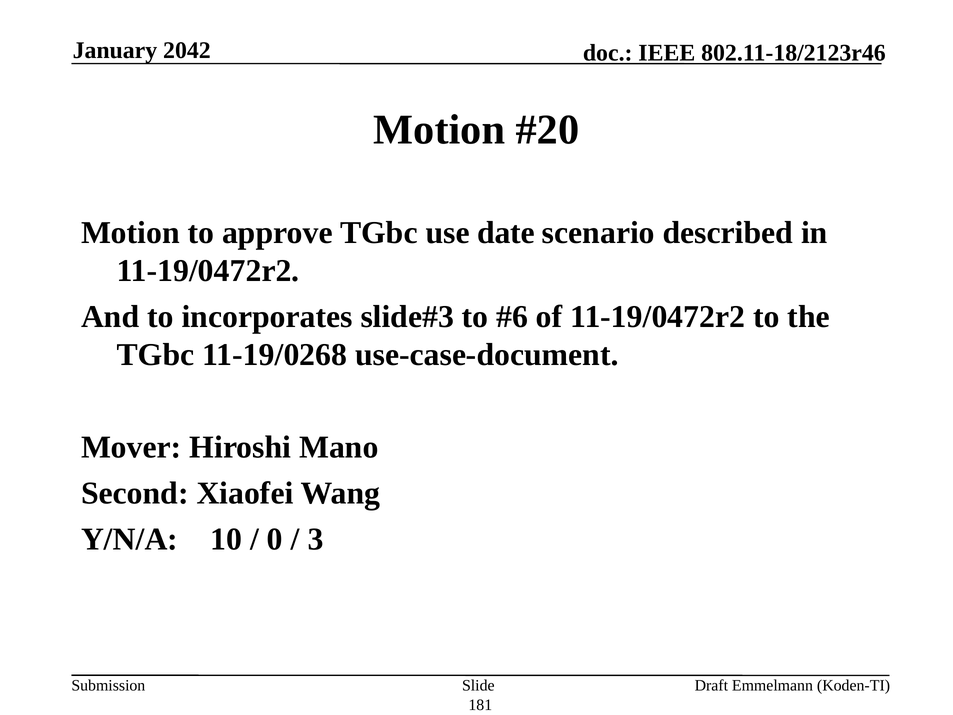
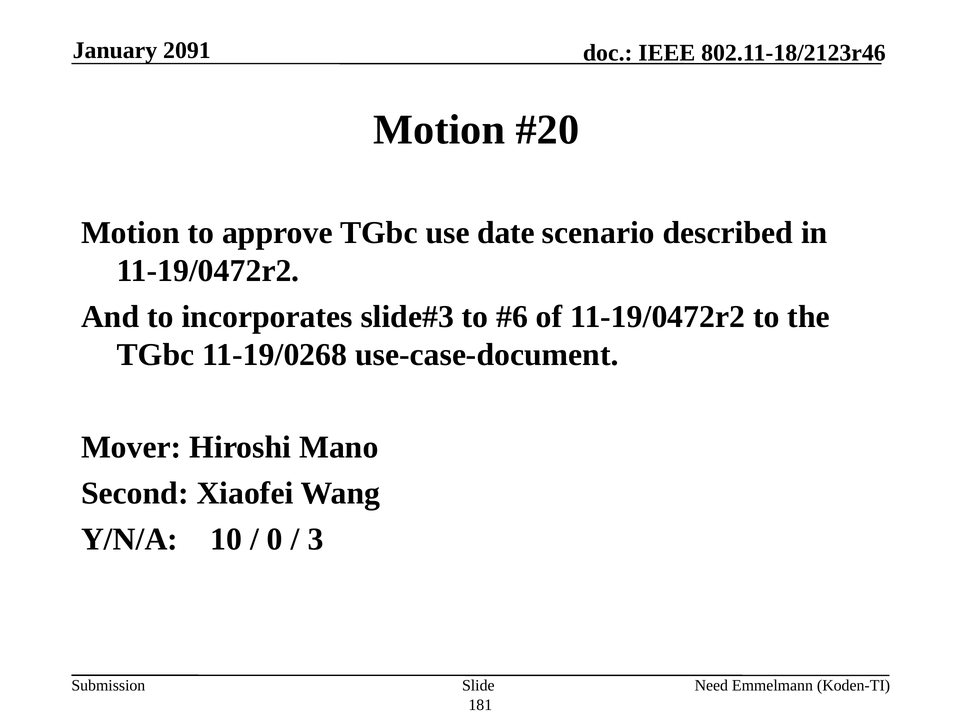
2042: 2042 -> 2091
Draft: Draft -> Need
